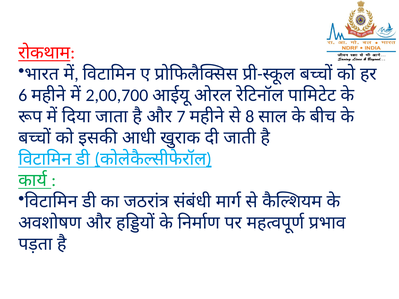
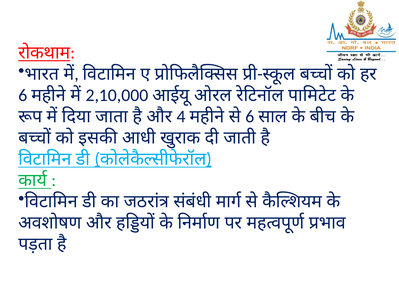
2,00,700: 2,00,700 -> 2,10,000
7: 7 -> 4
8 at (250, 117): 8 -> 6
